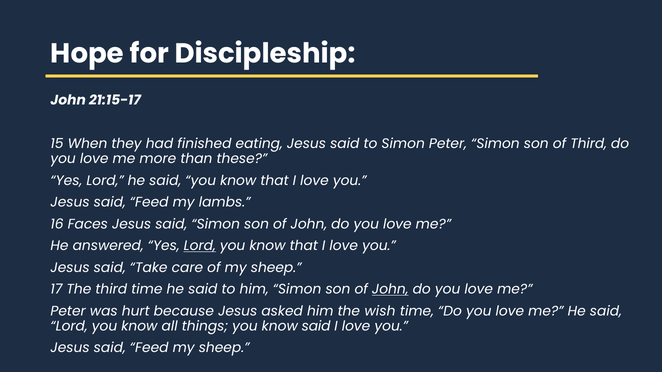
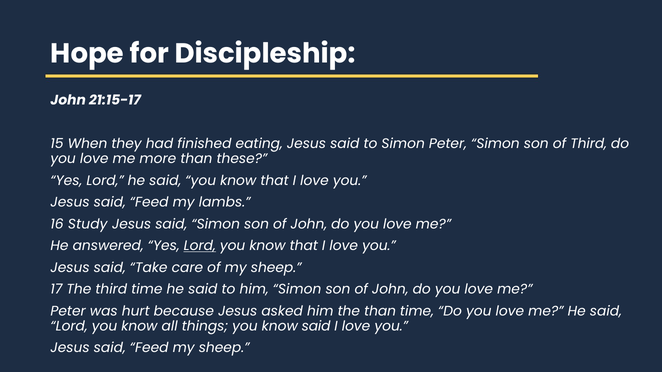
Faces: Faces -> Study
John at (390, 290) underline: present -> none
the wish: wish -> than
